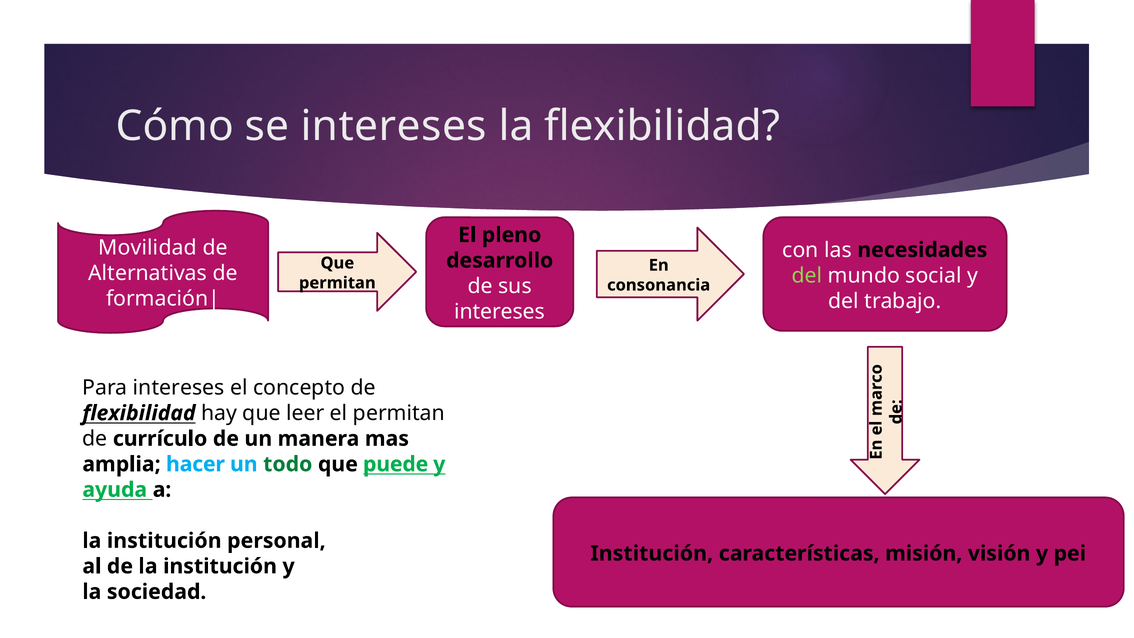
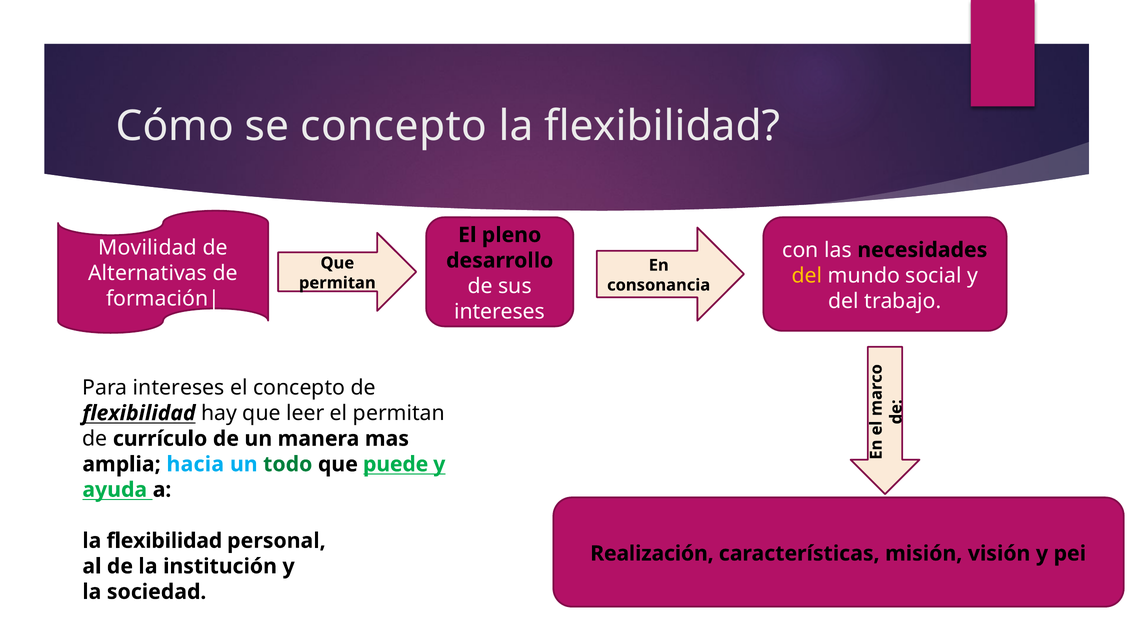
se intereses: intereses -> concepto
del at (807, 275) colour: light green -> yellow
hacer: hacer -> hacia
institución at (164, 541): institución -> flexibilidad
Institución at (652, 553): Institución -> Realización
